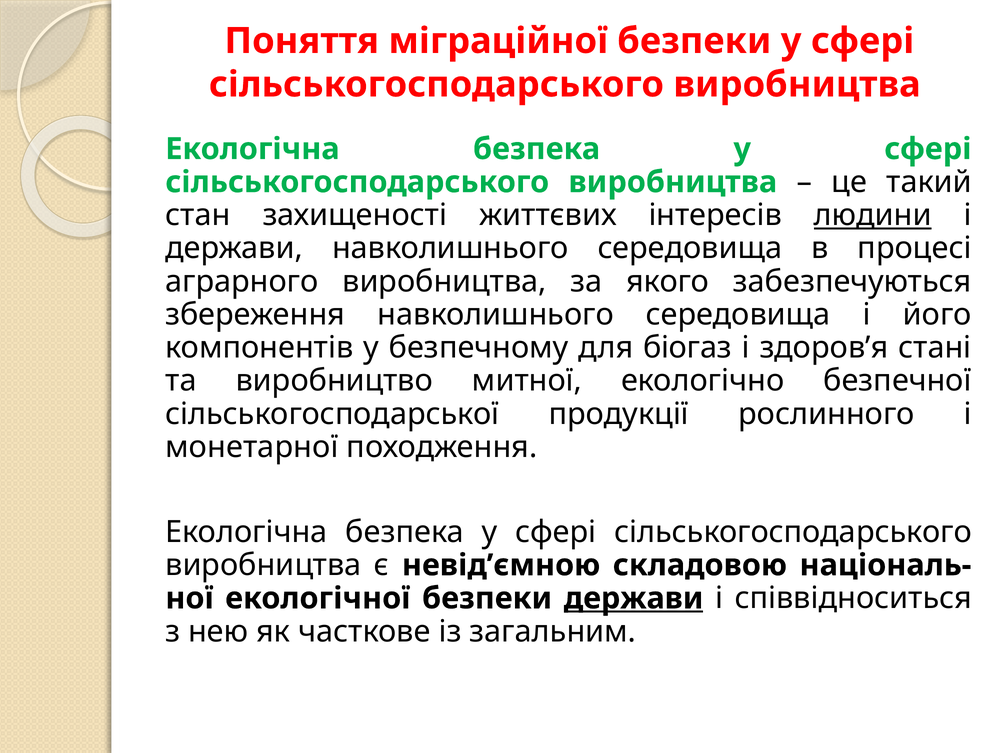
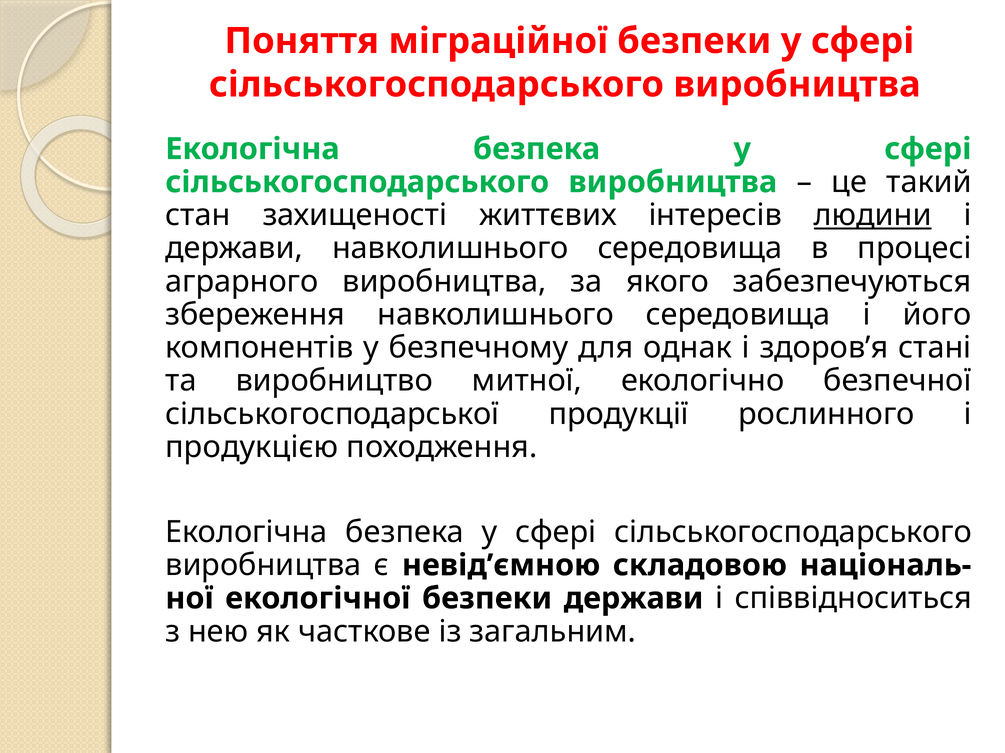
біогаз: біогаз -> однак
монетарної: монетарної -> продукцією
держави at (634, 599) underline: present -> none
